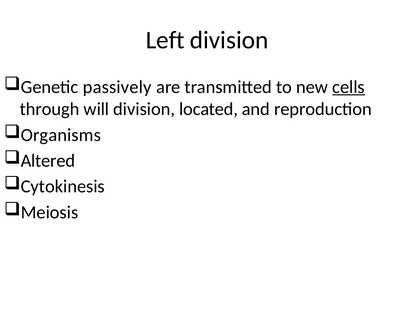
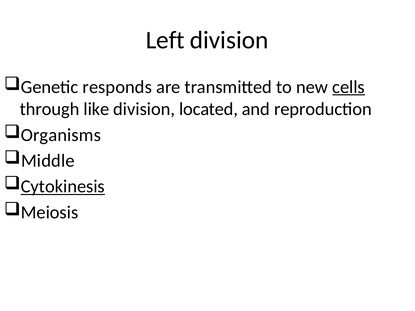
passively: passively -> responds
will: will -> like
Altered: Altered -> Middle
Cytokinesis underline: none -> present
